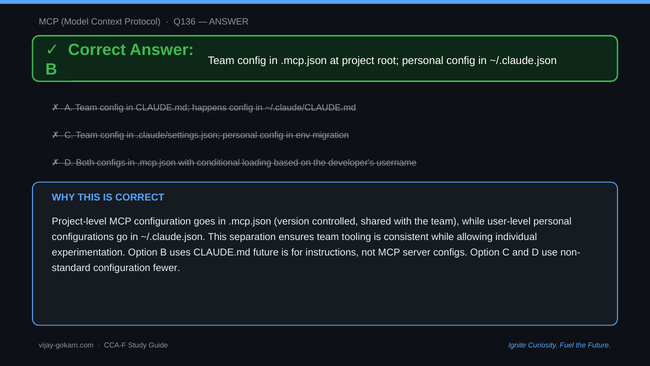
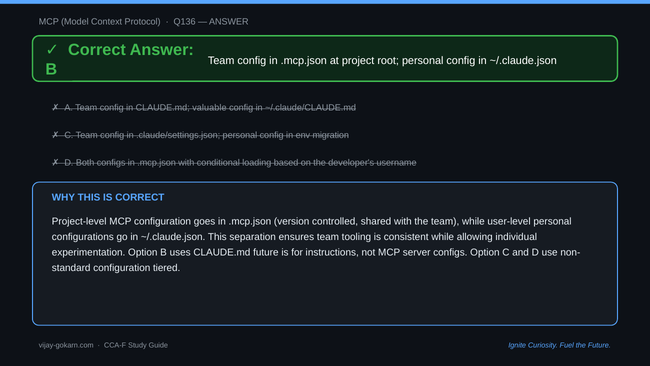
happens: happens -> valuable
fewer: fewer -> tiered
